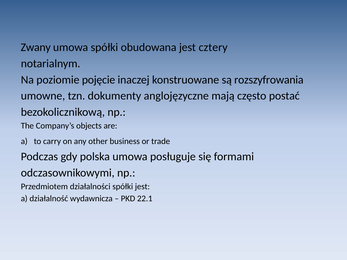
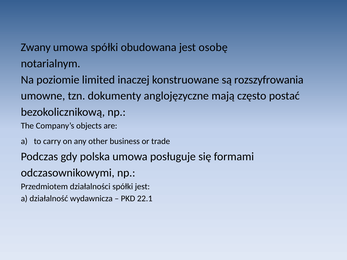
cztery: cztery -> osobę
pojęcie: pojęcie -> limited
